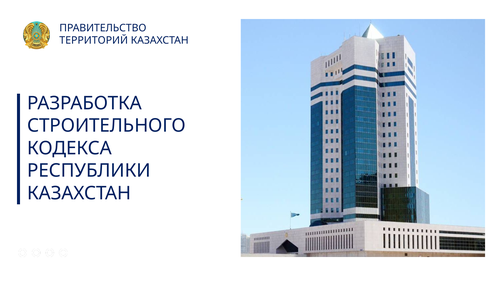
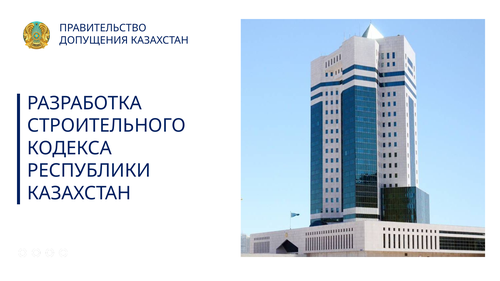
ТЕРРИТОРИЙ: ТЕРРИТОРИЙ -> ДОПУЩЕНИЯ
